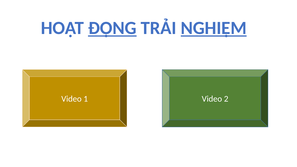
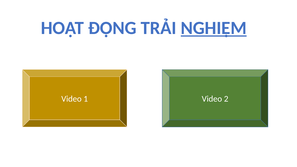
ĐỘNG underline: present -> none
